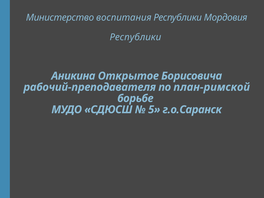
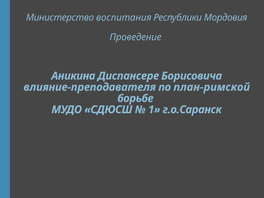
Республики at (135, 37): Республики -> Проведение
Открытое: Открытое -> Диспансере
рабочий-преподавателя: рабочий-преподавателя -> влияние-преподавателя
5: 5 -> 1
